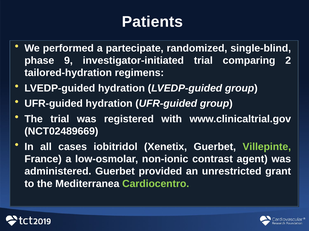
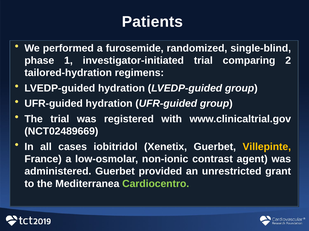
partecipate: partecipate -> furosemide
9: 9 -> 1
Villepinte colour: light green -> yellow
